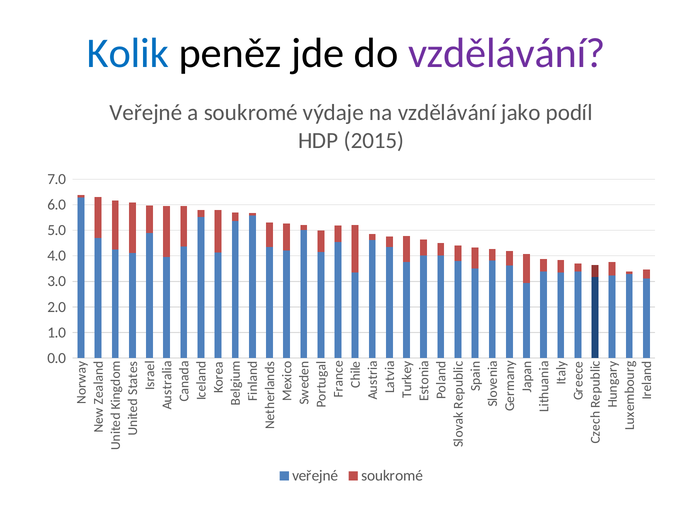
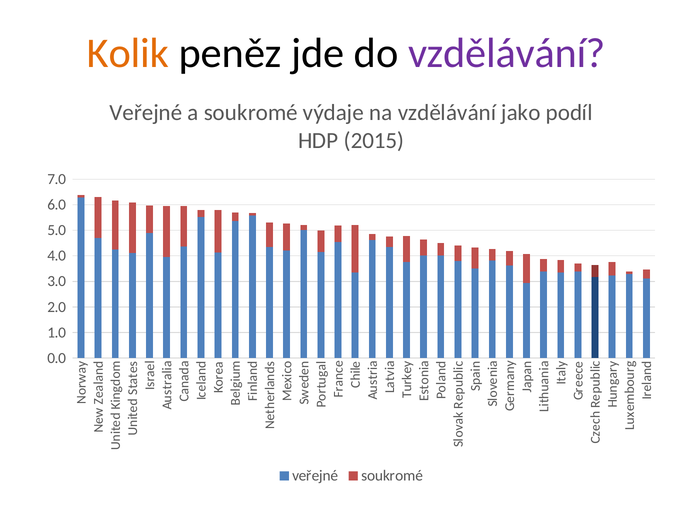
Kolik colour: blue -> orange
